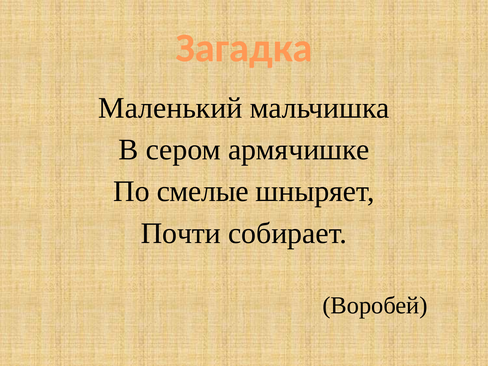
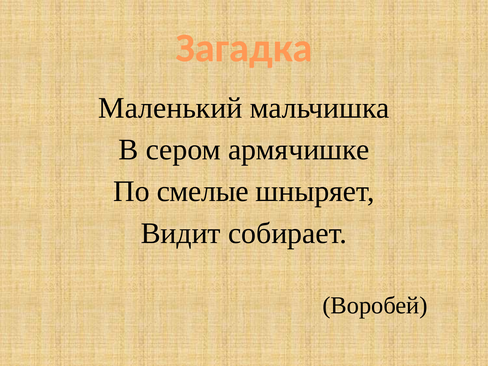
Почти: Почти -> Видит
